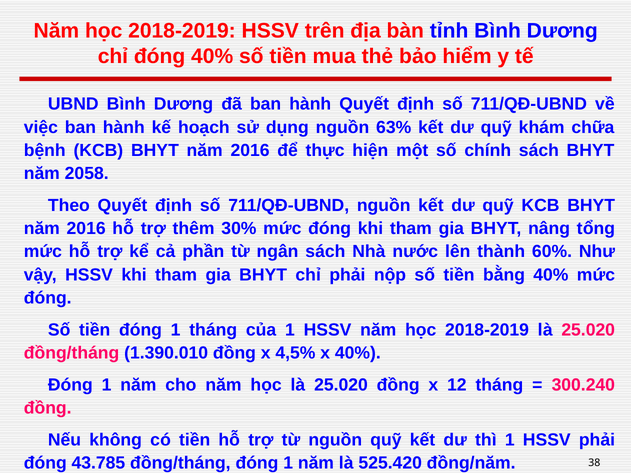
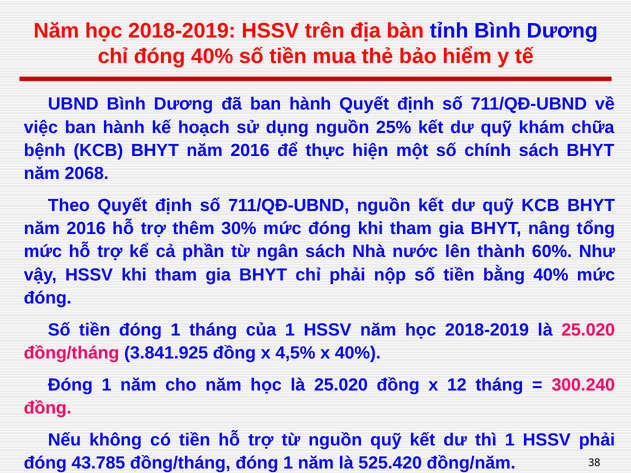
63%: 63% -> 25%
2058: 2058 -> 2068
1.390.010: 1.390.010 -> 3.841.925
